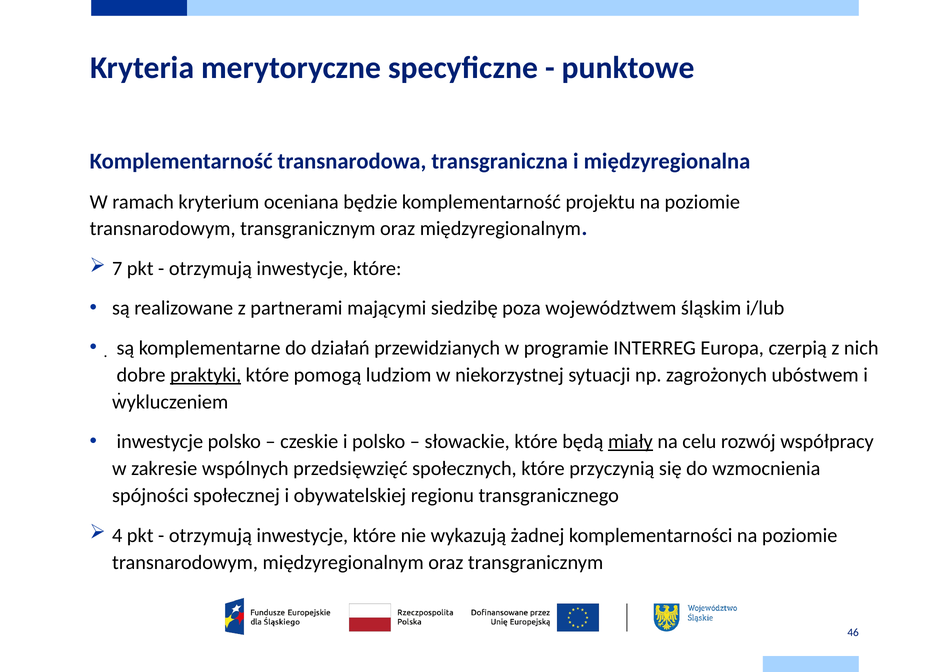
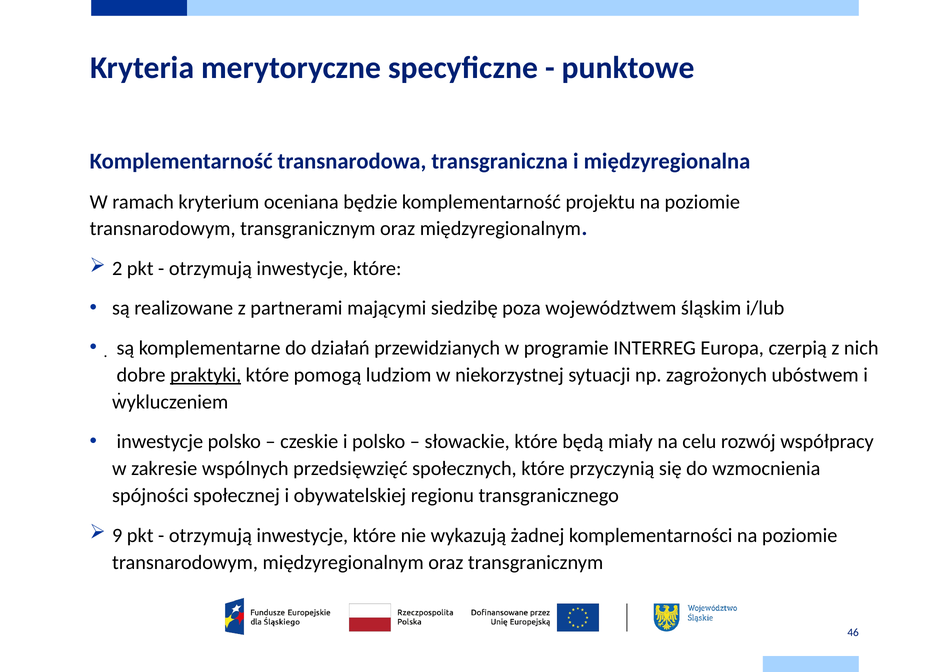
7: 7 -> 2
miały underline: present -> none
4: 4 -> 9
